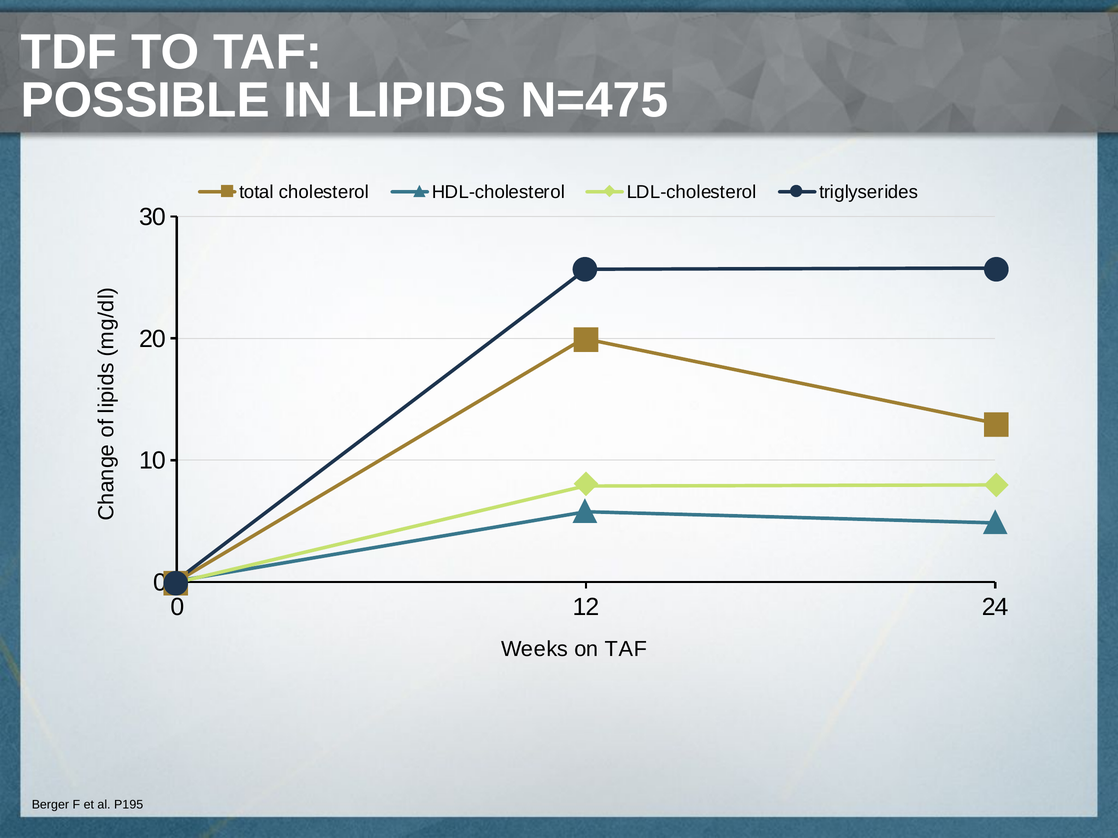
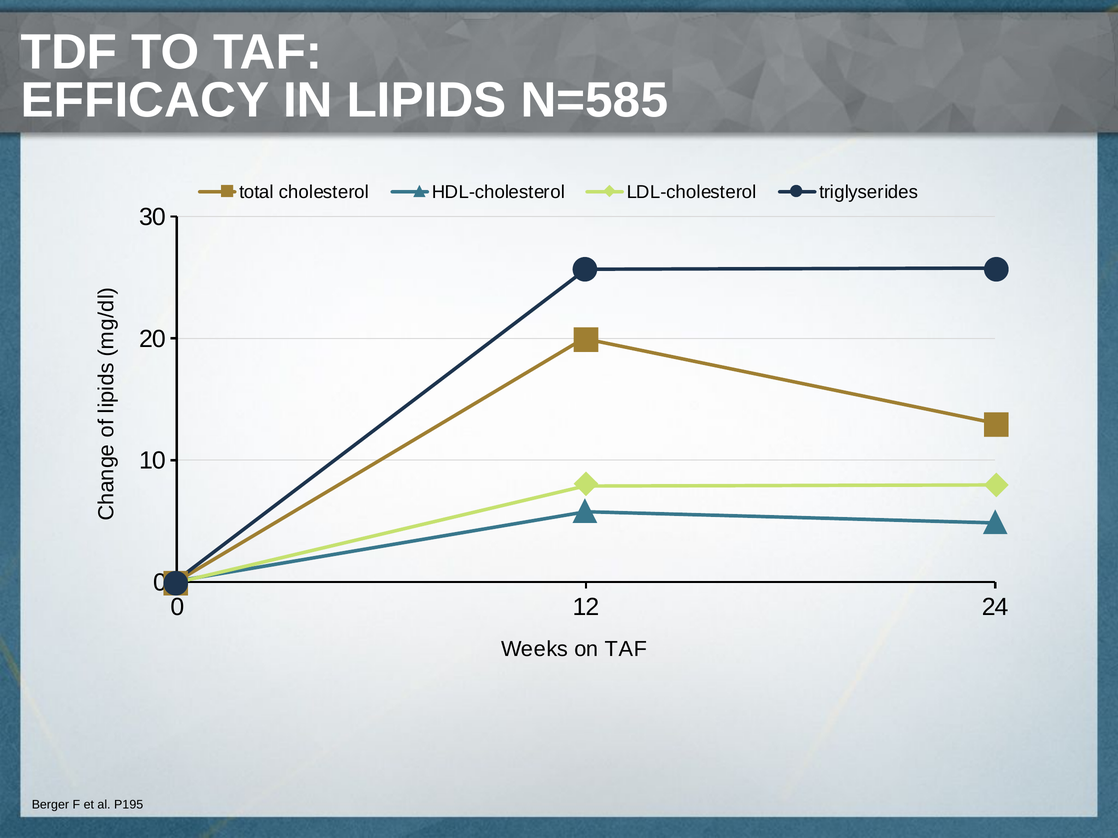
POSSIBLE: POSSIBLE -> EFFICACY
N=475: N=475 -> N=585
